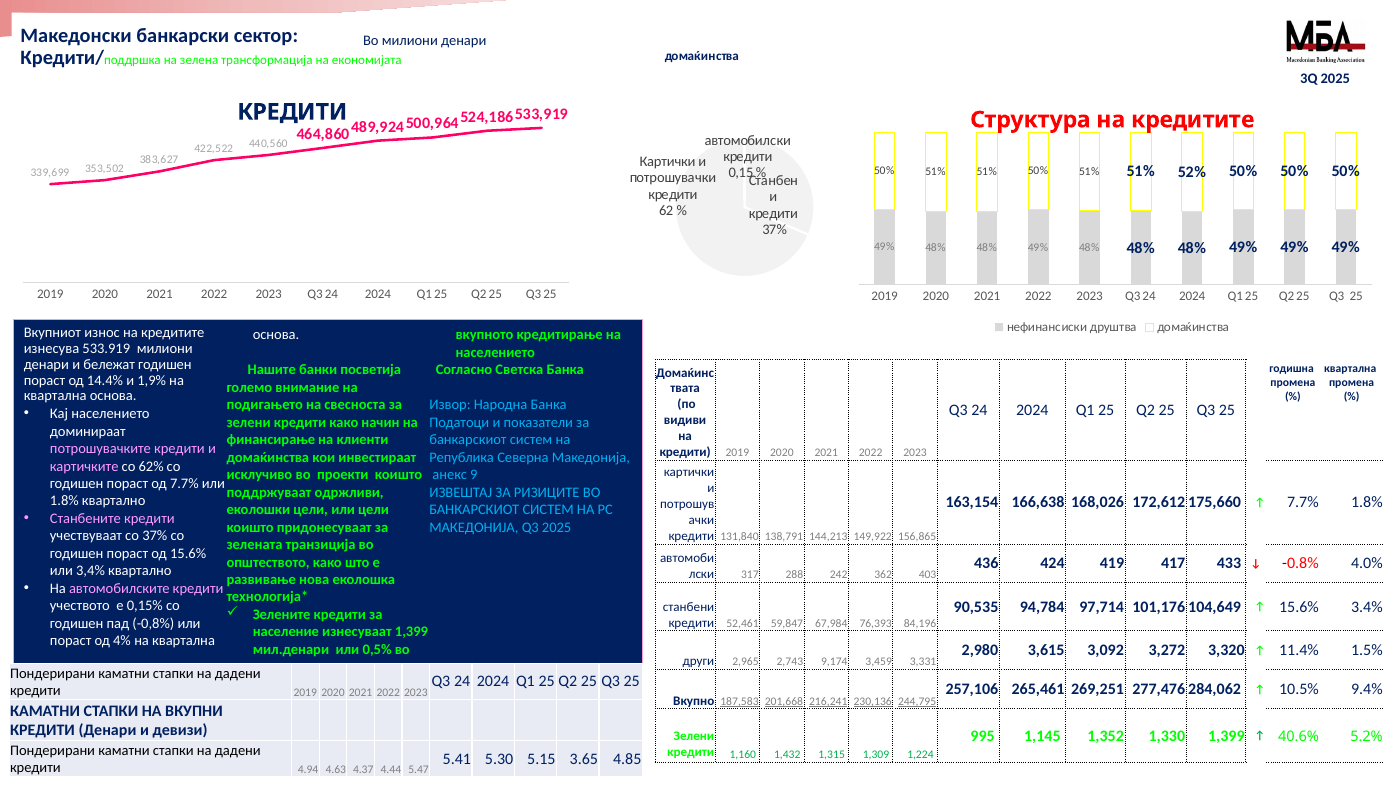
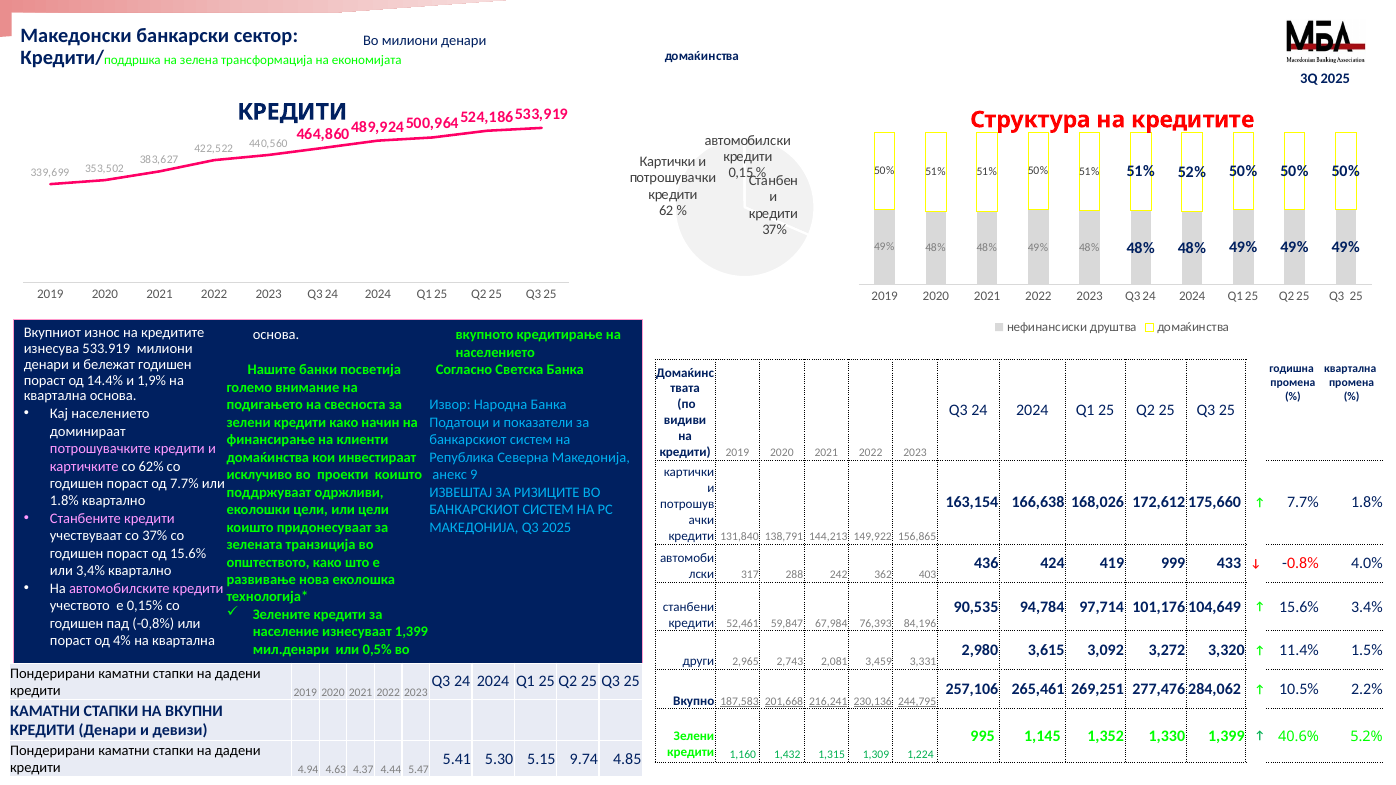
417: 417 -> 999
9,174: 9,174 -> 2,081
9.4%: 9.4% -> 2.2%
3.65: 3.65 -> 9.74
